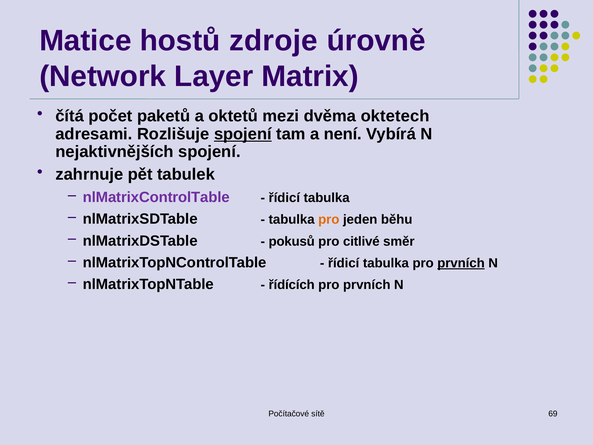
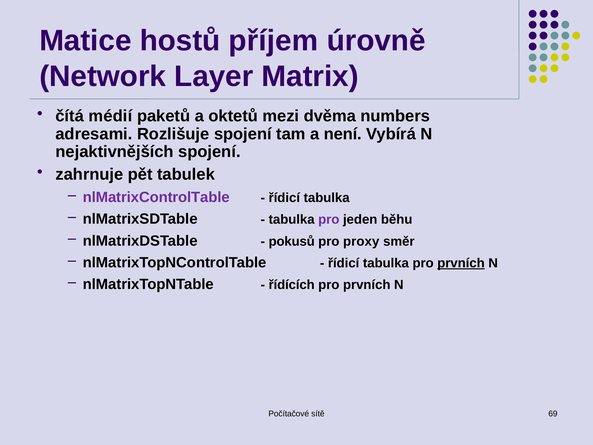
zdroje: zdroje -> příjem
počet: počet -> médií
oktetech: oktetech -> numbers
spojení at (243, 134) underline: present -> none
pro at (329, 220) colour: orange -> purple
citlivé: citlivé -> proxy
